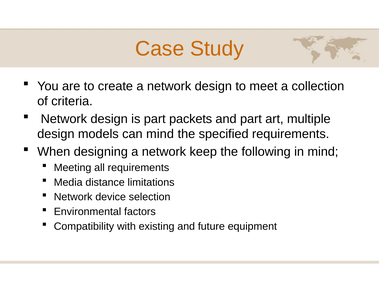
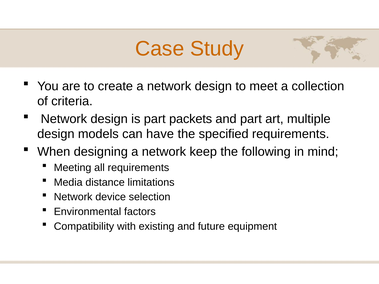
can mind: mind -> have
